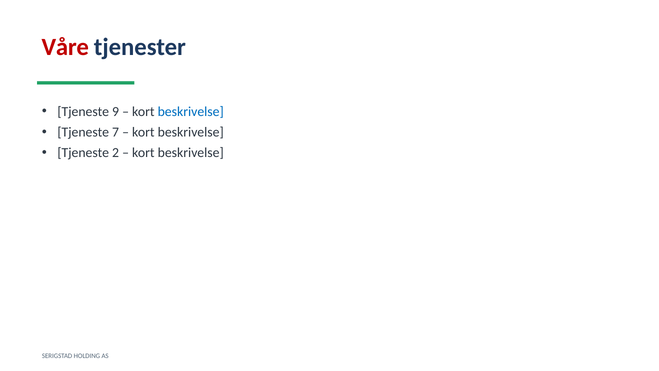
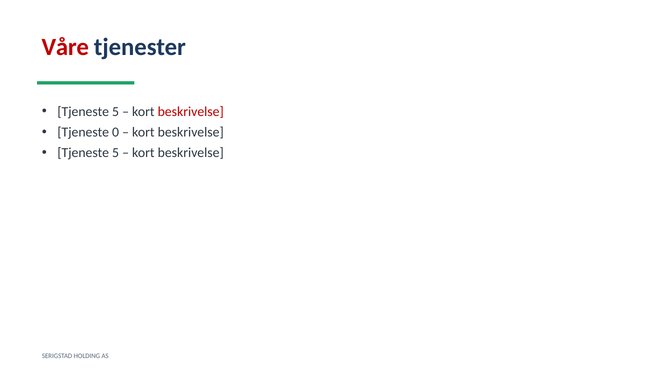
9 at (116, 112): 9 -> 5
beskrivelse at (191, 112) colour: blue -> red
7: 7 -> 0
2 at (116, 153): 2 -> 5
